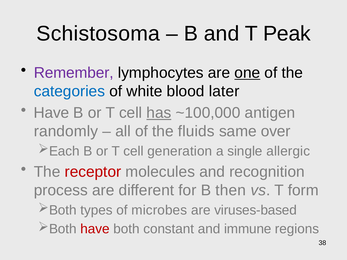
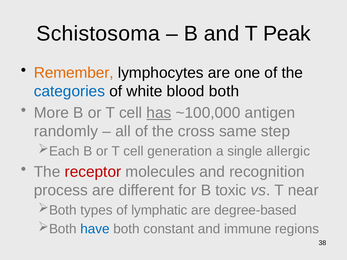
Remember colour: purple -> orange
one underline: present -> none
blood later: later -> both
Have at (51, 113): Have -> More
fluids: fluids -> cross
over: over -> step
then: then -> toxic
form: form -> near
microbes: microbes -> lymphatic
viruses-based: viruses-based -> degree-based
have at (95, 229) colour: red -> blue
